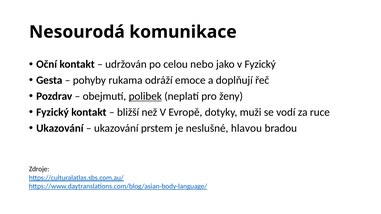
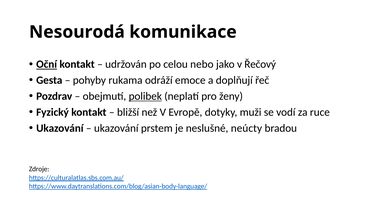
Oční underline: none -> present
v Fyzický: Fyzický -> Řečový
hlavou: hlavou -> neúcty
